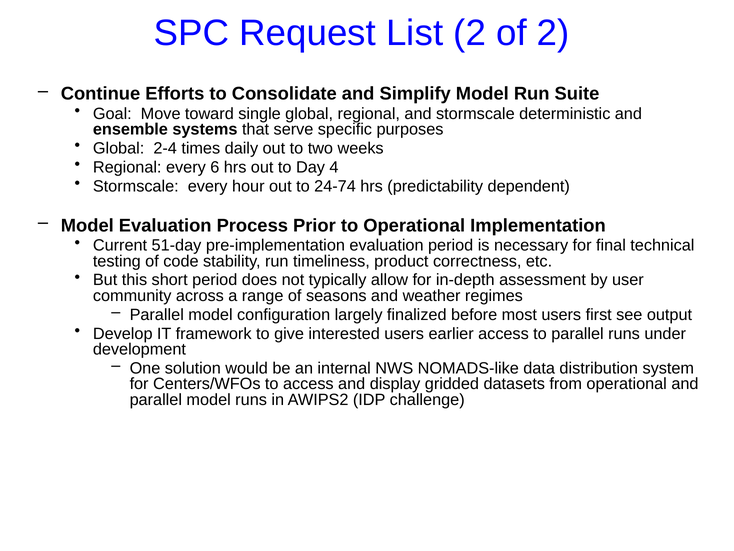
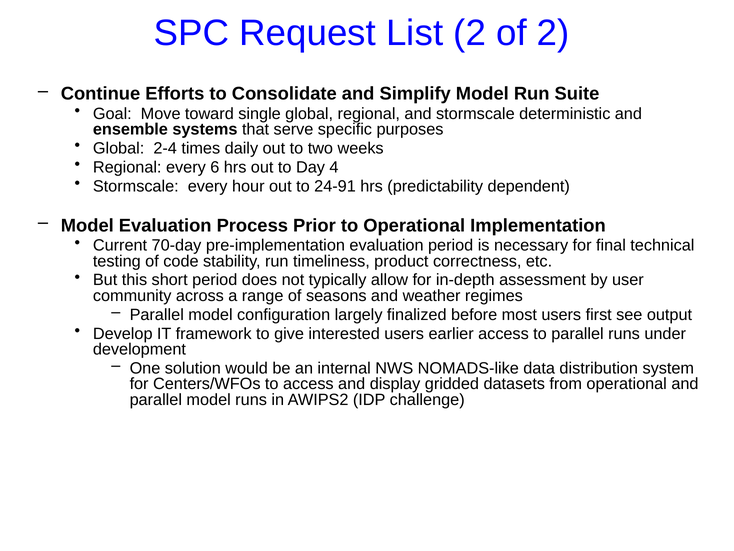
24-74: 24-74 -> 24-91
51-day: 51-day -> 70-day
